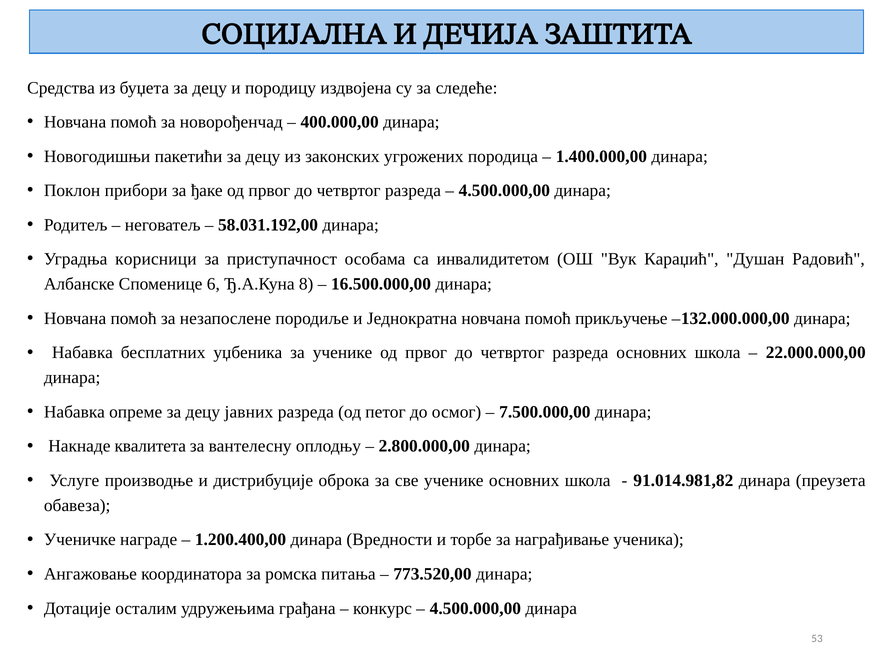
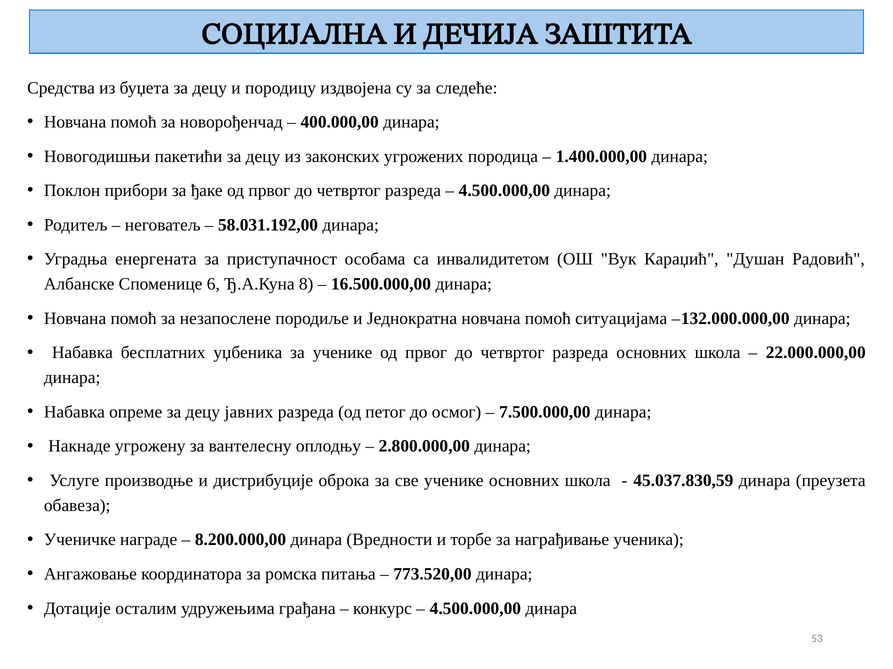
корисници: корисници -> енергената
прикључење: прикључење -> ситуацијама
квалитета: квалитета -> угрожену
91.014.981,82: 91.014.981,82 -> 45.037.830,59
1.200.400,00: 1.200.400,00 -> 8.200.000,00
